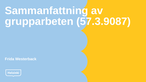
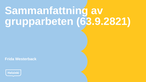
57.3.9087: 57.3.9087 -> 63.9.2821
